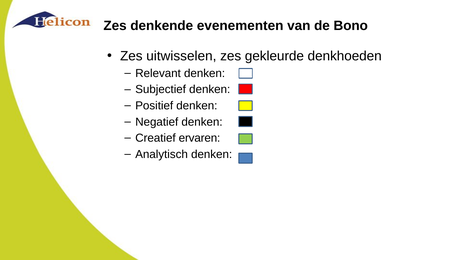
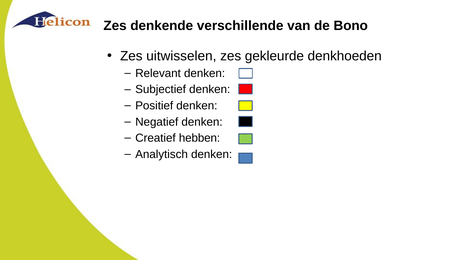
evenementen: evenementen -> verschillende
ervaren: ervaren -> hebben
